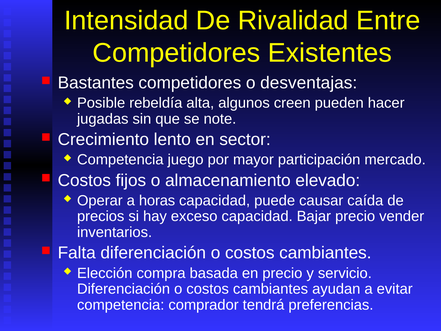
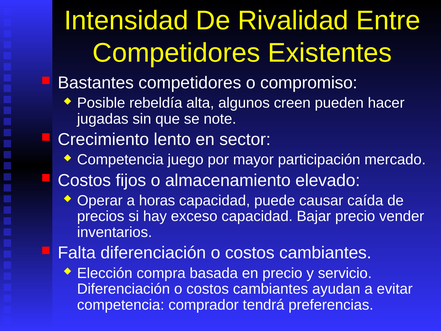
desventajas: desventajas -> compromiso
